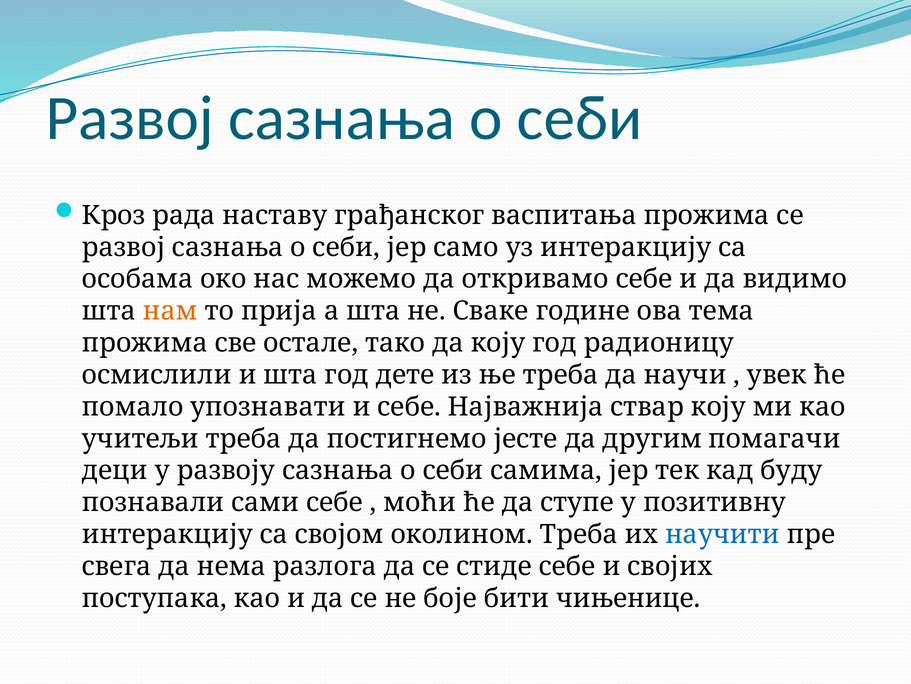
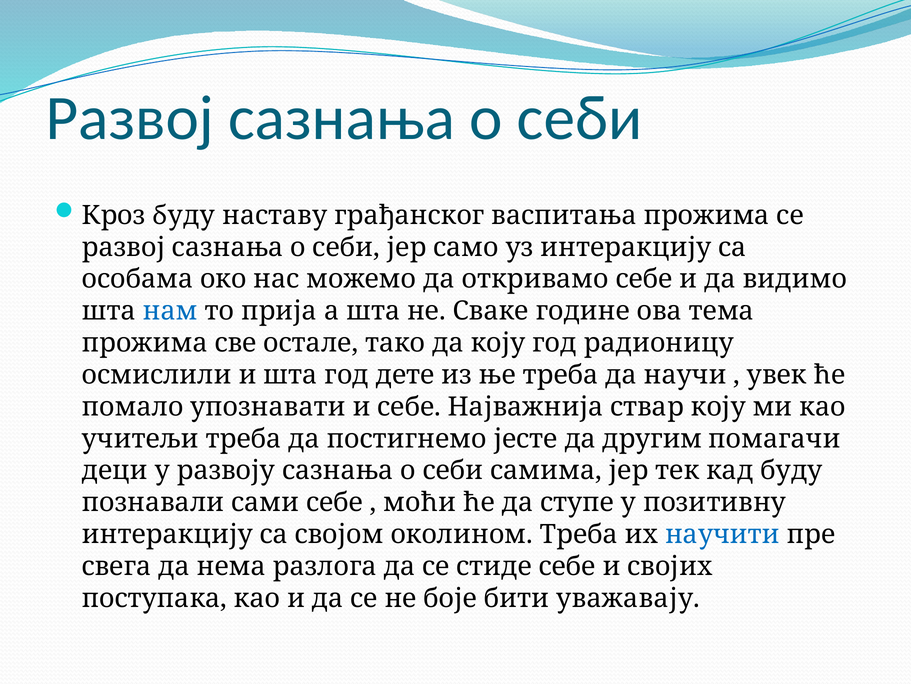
Кроз рада: рада -> буду
нам colour: orange -> blue
чињенице: чињенице -> уважавају
